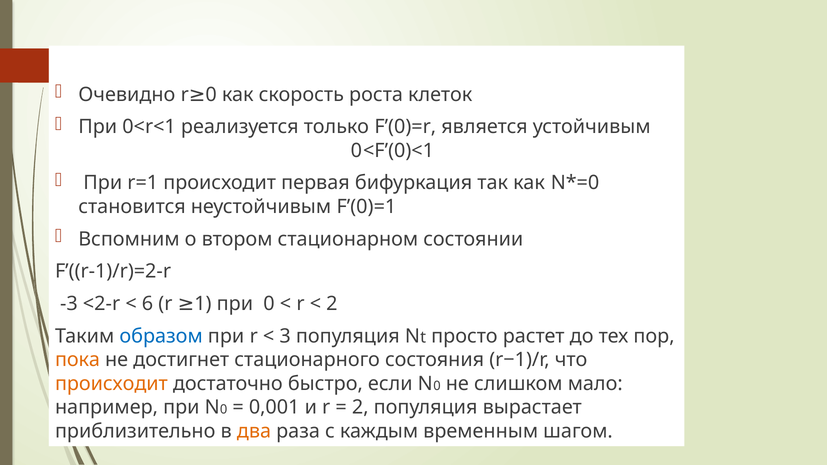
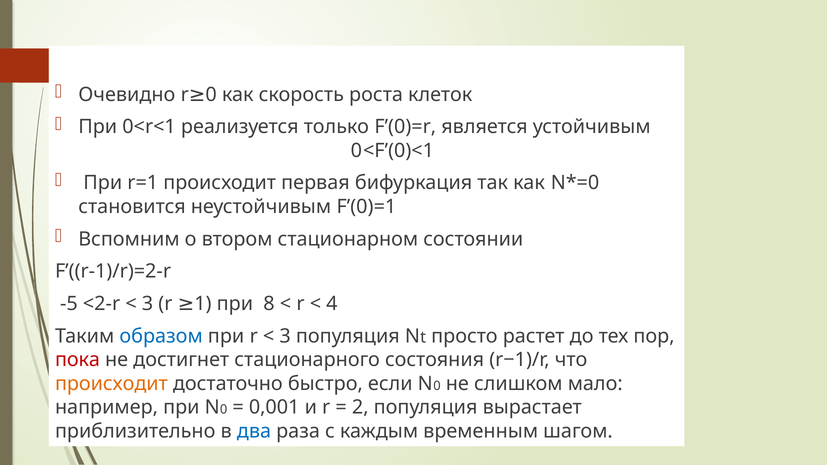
2 at (332, 304): 2 -> 4
-3: -3 -> -5
6 at (147, 304): 6 -> 3
при 0: 0 -> 8
пока colour: orange -> red
два colour: orange -> blue
